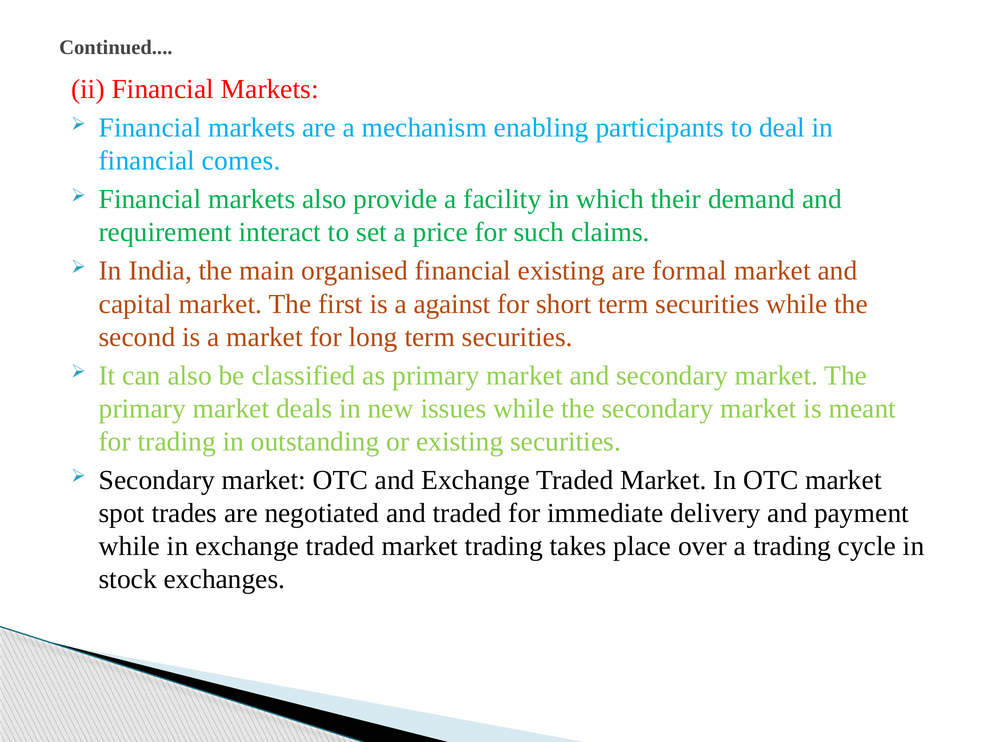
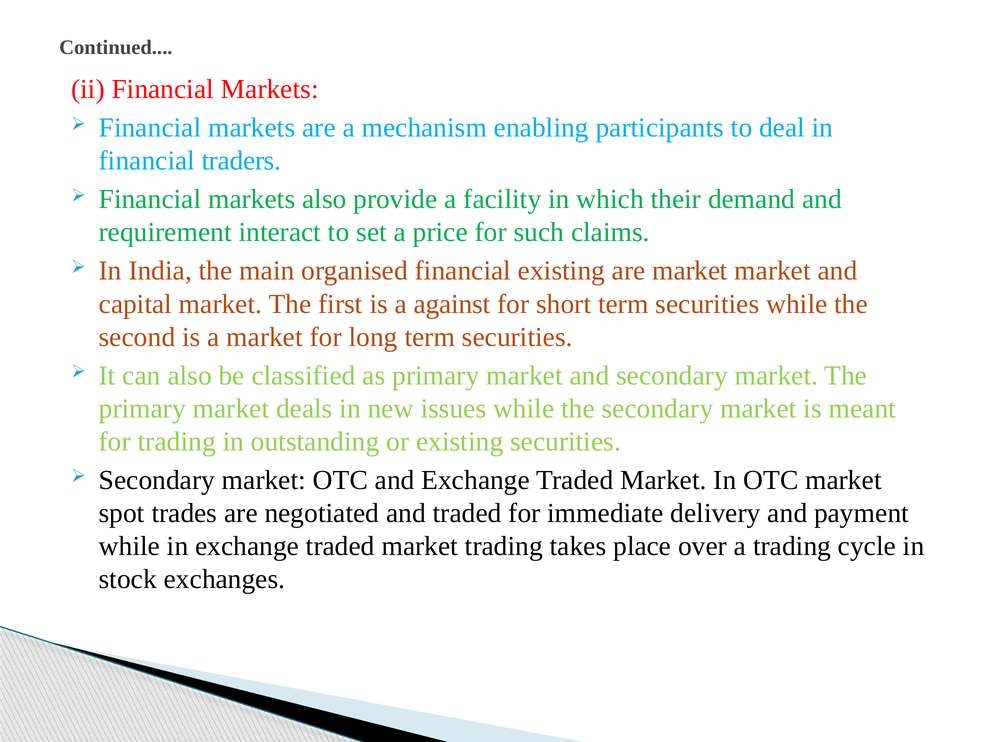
comes: comes -> traders
are formal: formal -> market
